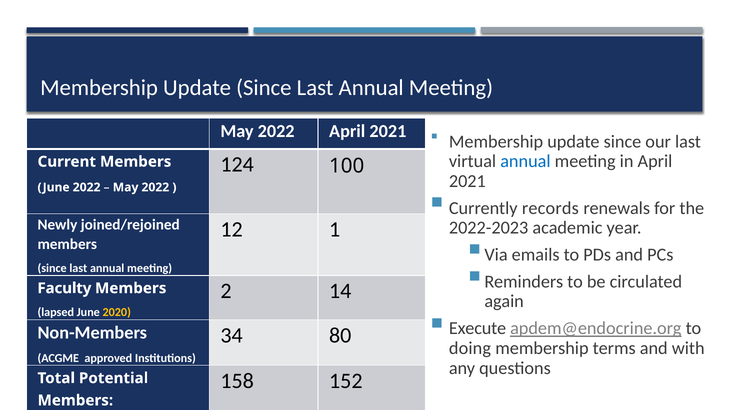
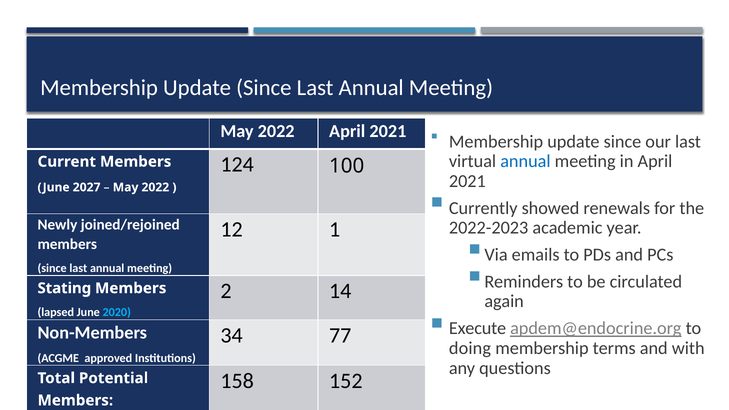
June 2022: 2022 -> 2027
records: records -> showed
Faculty: Faculty -> Stating
2020 colour: yellow -> light blue
80: 80 -> 77
